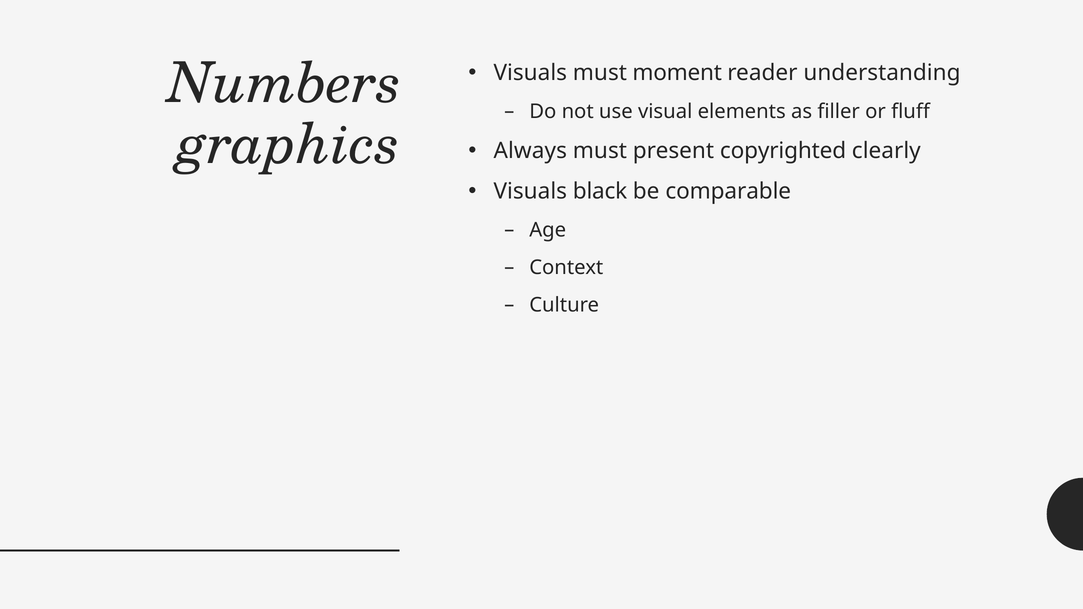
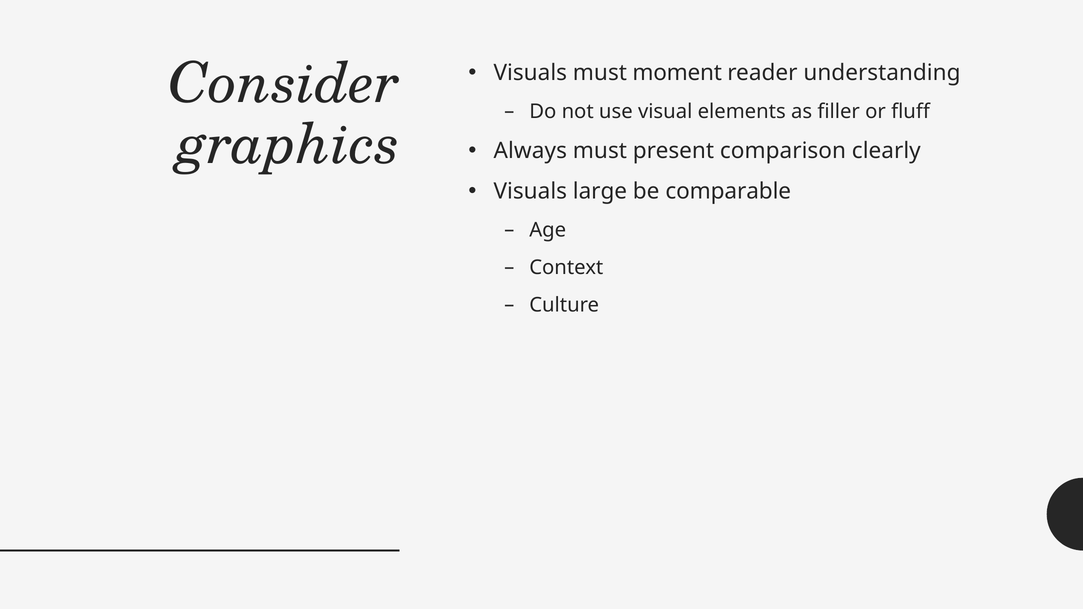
Numbers: Numbers -> Consider
copyrighted: copyrighted -> comparison
black: black -> large
